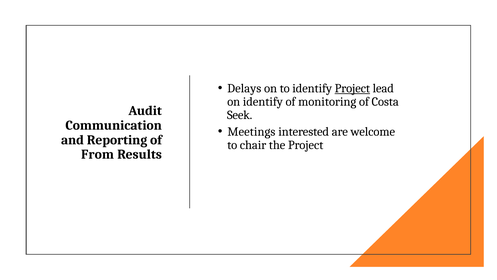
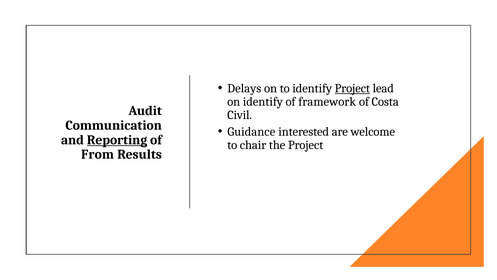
monitoring: monitoring -> framework
Seek: Seek -> Civil
Meetings: Meetings -> Guidance
Reporting underline: none -> present
